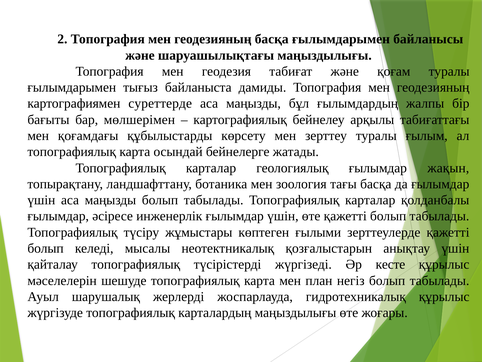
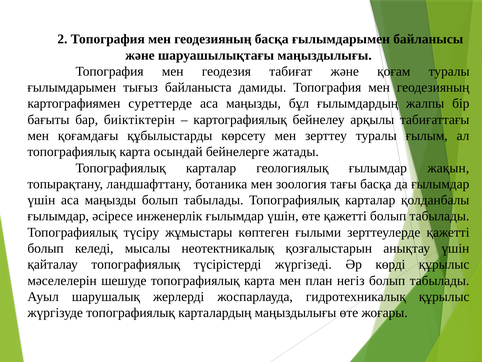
мөлшерімен: мөлшерімен -> биіктіктерін
кесте: кесте -> көрді
